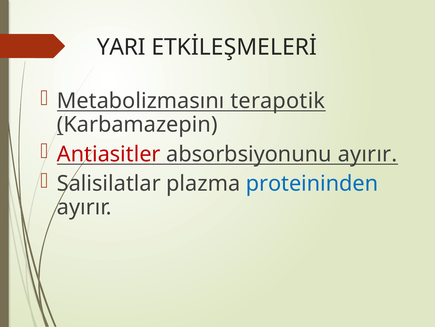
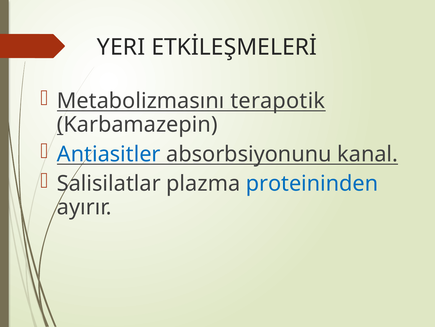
YARI: YARI -> YERI
Antiasitler colour: red -> blue
absorbsiyonunu ayırır: ayırır -> kanal
